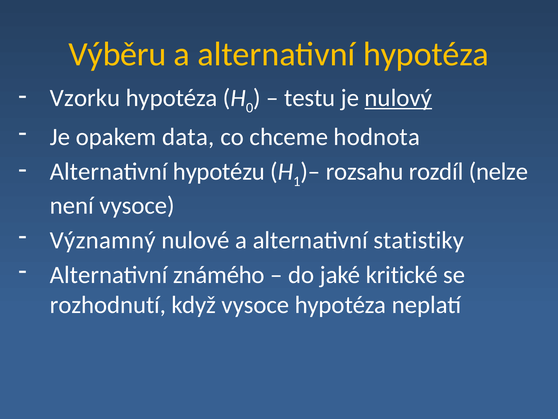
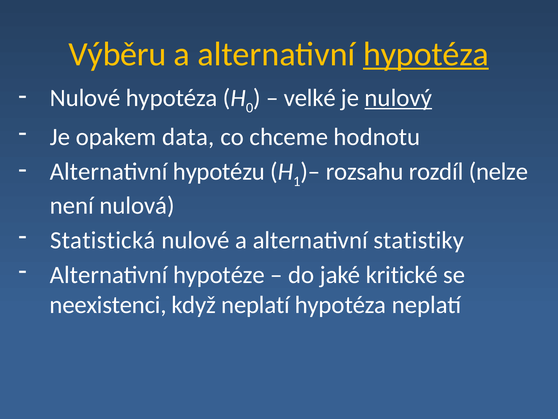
hypotéza at (426, 54) underline: none -> present
Vzorku at (85, 98): Vzorku -> Nulové
testu: testu -> velké
hodnota: hodnota -> hodnotu
není vysoce: vysoce -> nulová
Významný: Významný -> Statistická
známého: známého -> hypotéze
rozhodnutí: rozhodnutí -> neexistenci
když vysoce: vysoce -> neplatí
